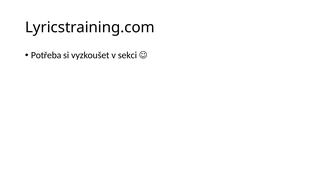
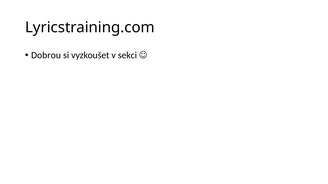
Potřeba: Potřeba -> Dobrou
